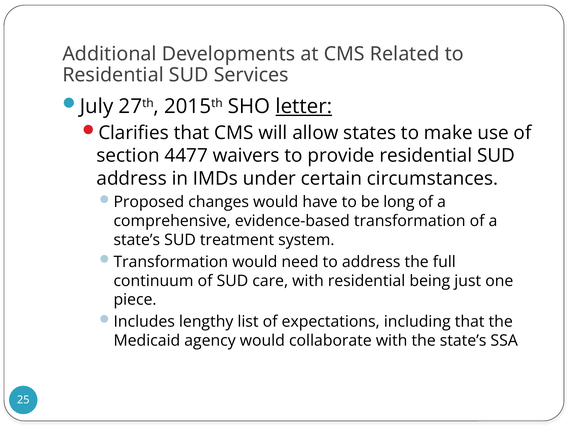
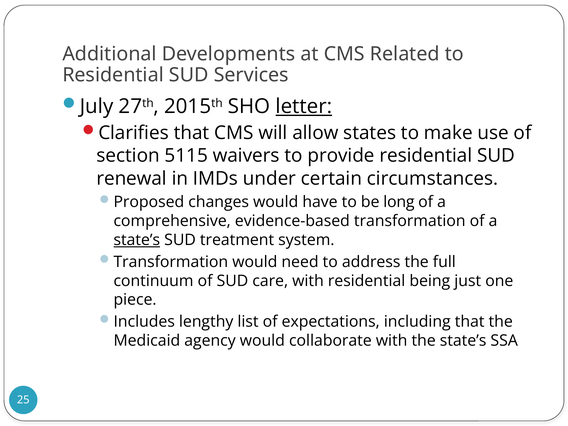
4477: 4477 -> 5115
address at (132, 178): address -> renewal
state’s at (137, 240) underline: none -> present
